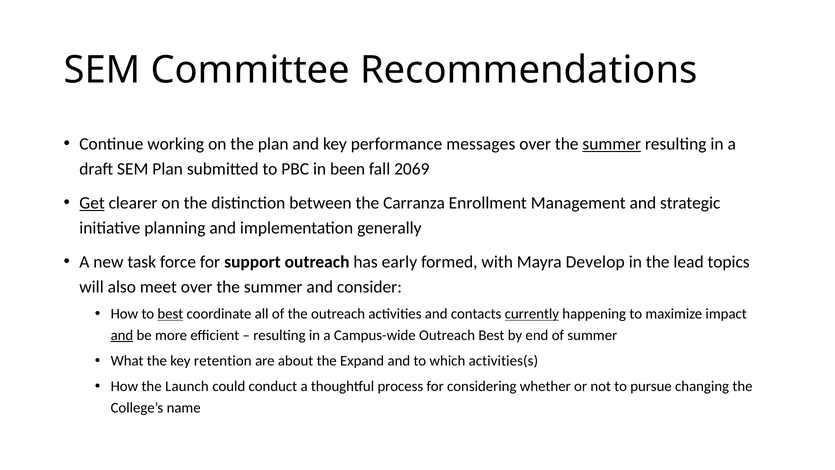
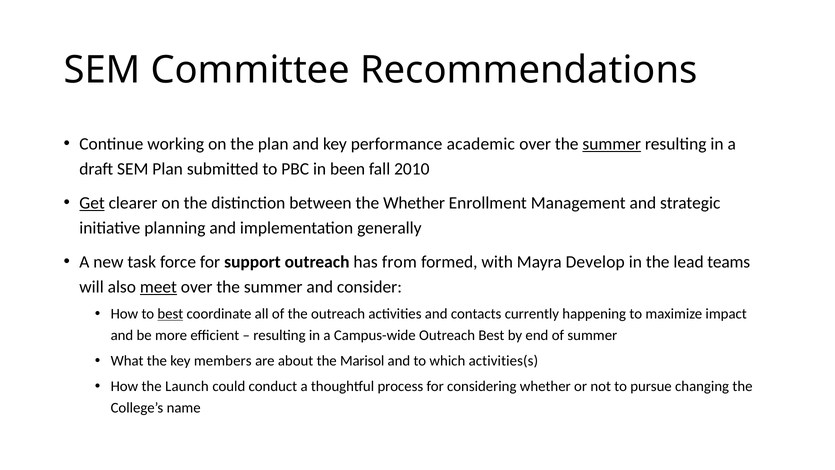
messages: messages -> academic
2069: 2069 -> 2010
the Carranza: Carranza -> Whether
early: early -> from
topics: topics -> teams
meet underline: none -> present
currently underline: present -> none
and at (122, 335) underline: present -> none
retention: retention -> members
Expand: Expand -> Marisol
